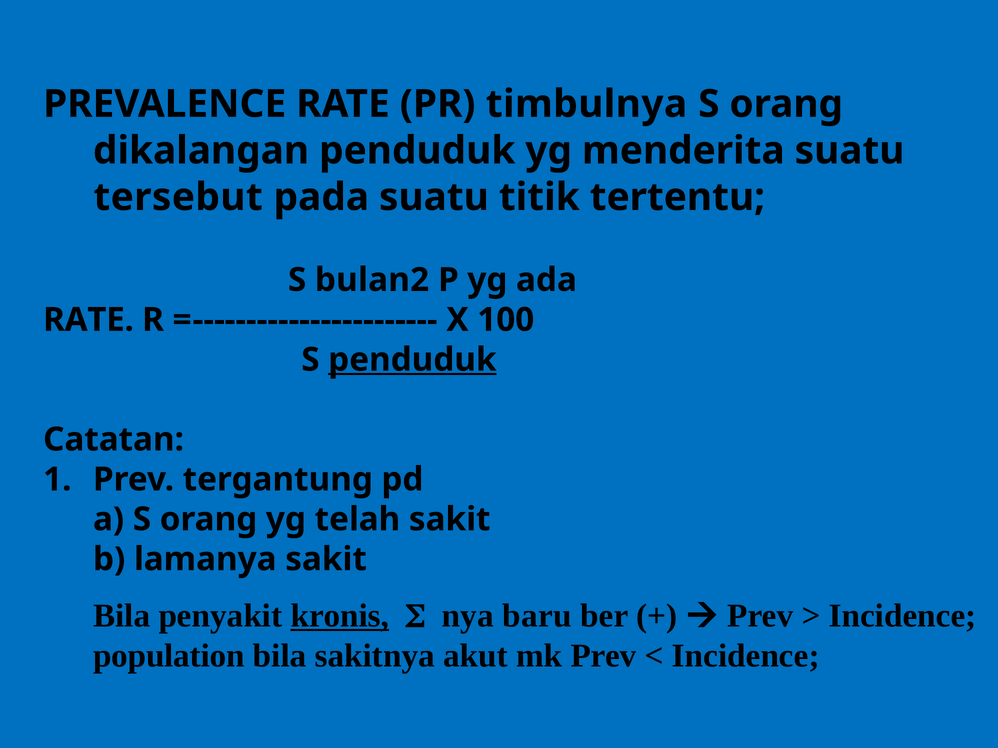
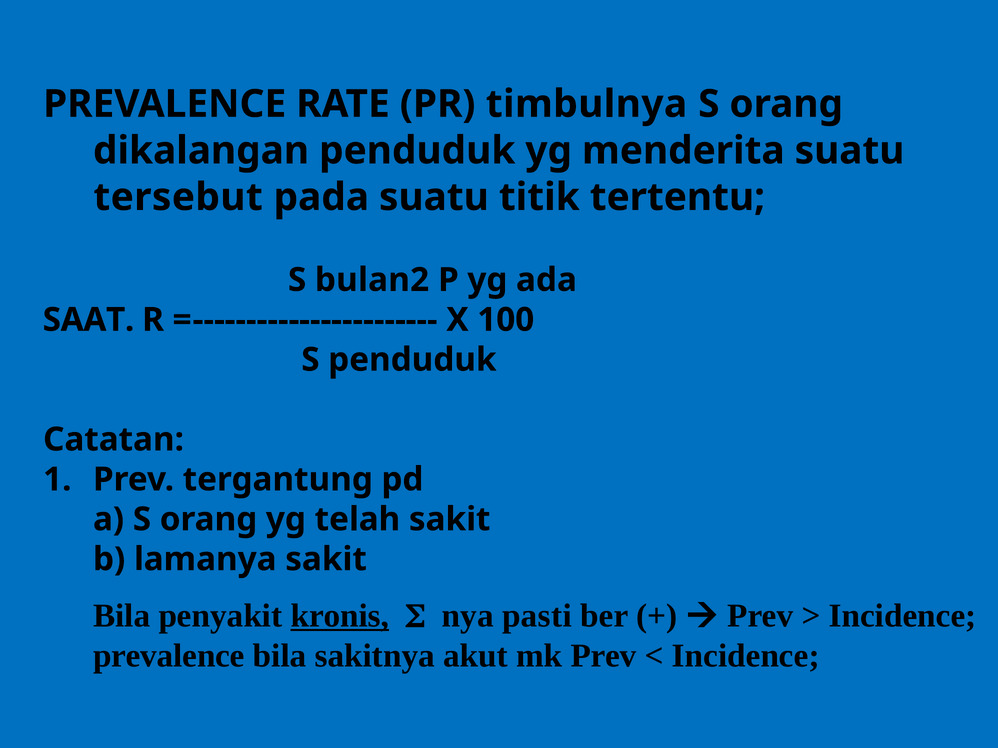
RATE at (88, 320): RATE -> SAAT
penduduk at (412, 360) underline: present -> none
baru: baru -> pasti
population at (169, 656): population -> prevalence
